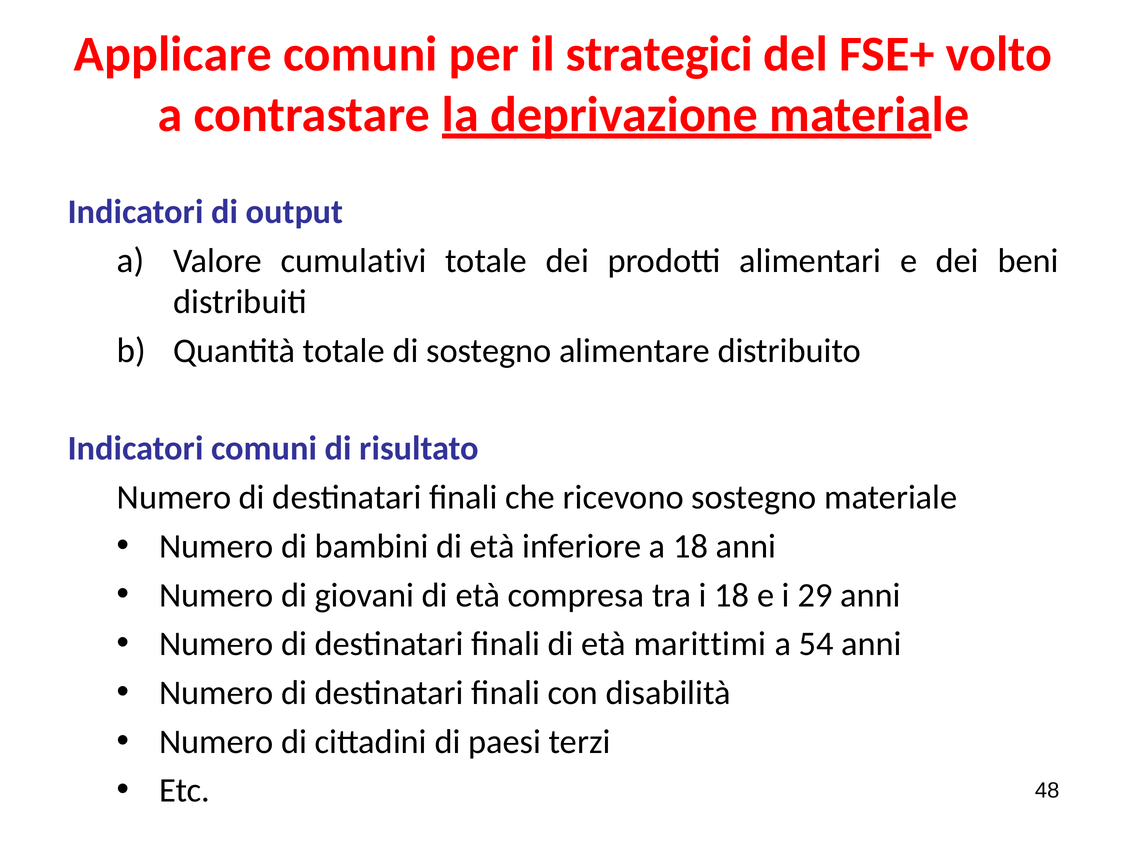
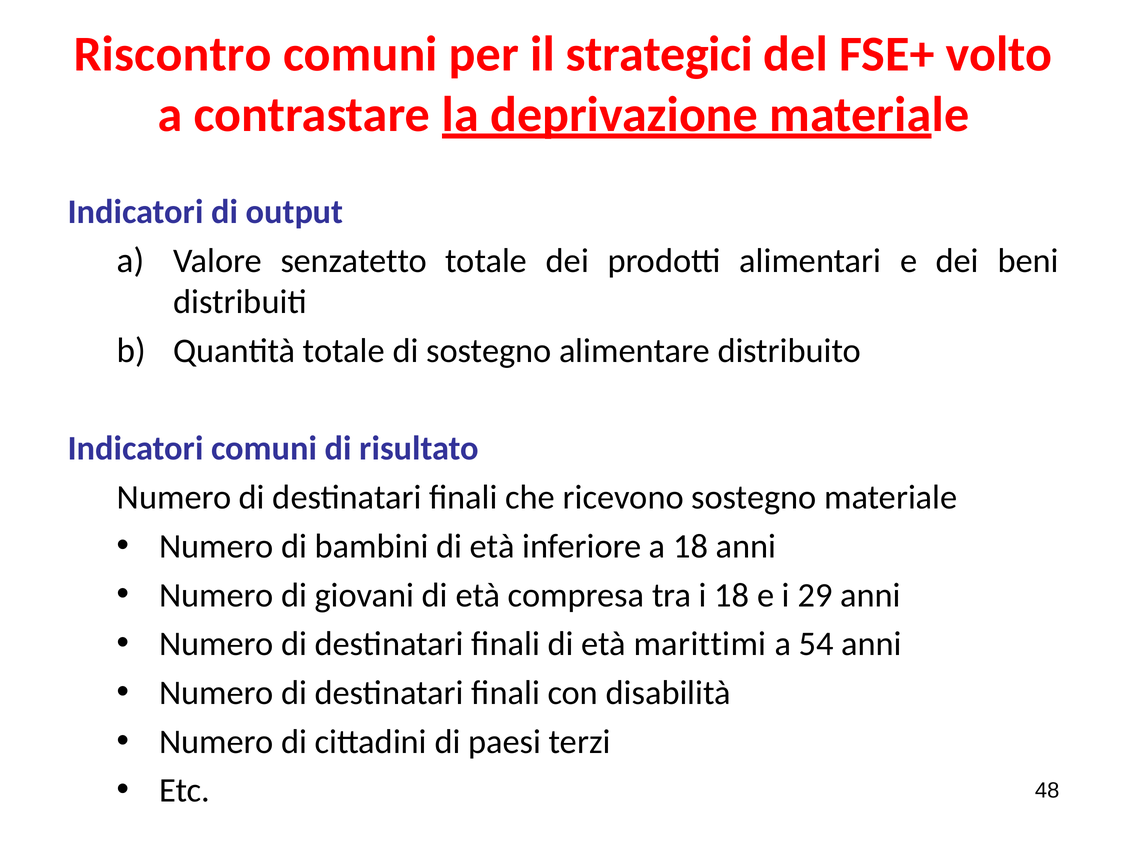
Applicare: Applicare -> Riscontro
cumulativi: cumulativi -> senzatetto
